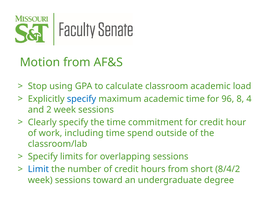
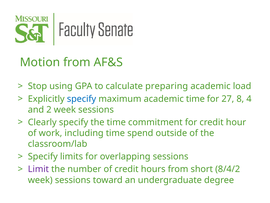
classroom: classroom -> preparing
96: 96 -> 27
Limit colour: blue -> purple
